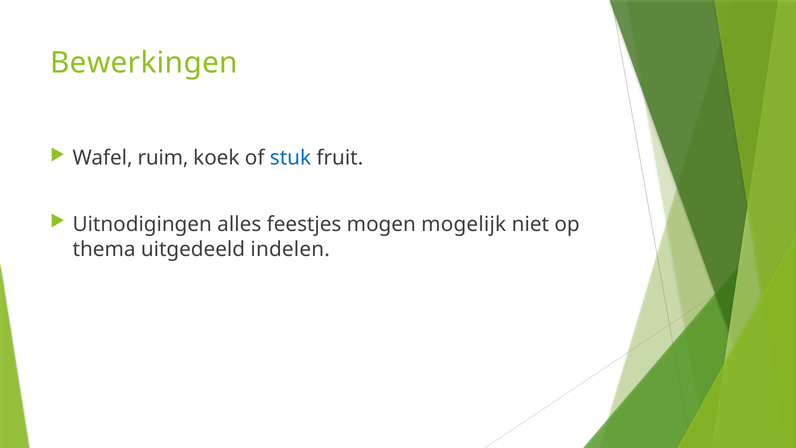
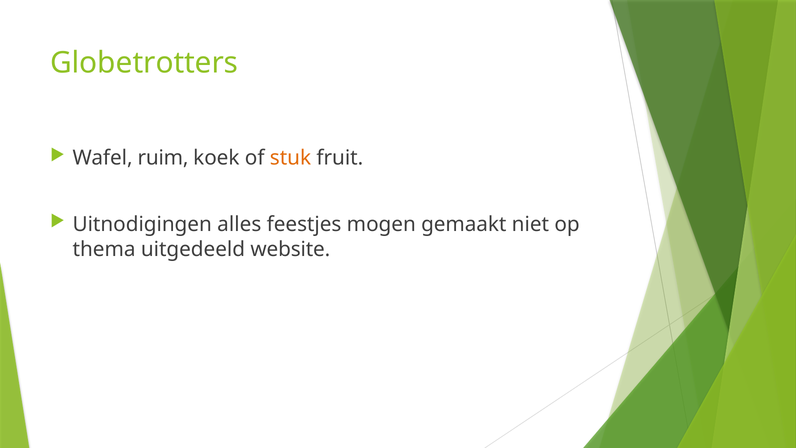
Bewerkingen: Bewerkingen -> Globetrotters
stuk colour: blue -> orange
mogelijk: mogelijk -> gemaakt
indelen: indelen -> website
